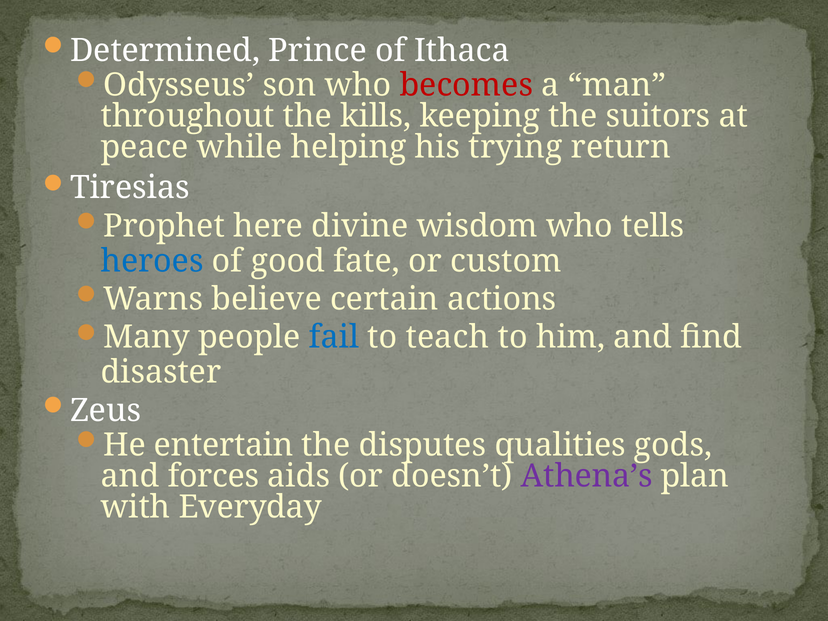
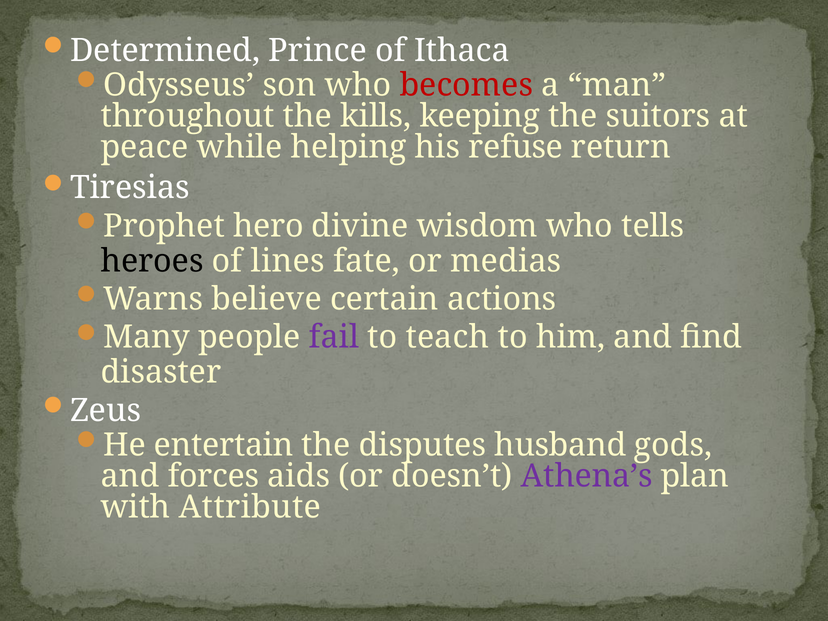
trying: trying -> refuse
here: here -> hero
heroes colour: blue -> black
good: good -> lines
custom: custom -> medias
fail colour: blue -> purple
qualities: qualities -> husband
Everyday: Everyday -> Attribute
